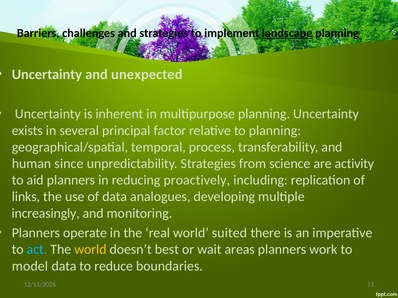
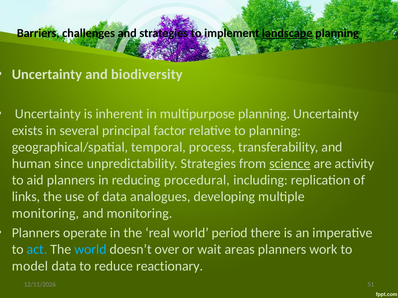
unexpected: unexpected -> biodiversity
science underline: none -> present
proactively: proactively -> procedural
increasingly at (46, 214): increasingly -> monitoring
suited: suited -> period
world at (90, 250) colour: yellow -> light blue
best: best -> over
boundaries: boundaries -> reactionary
